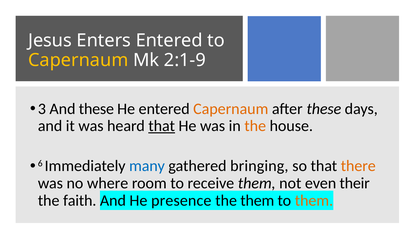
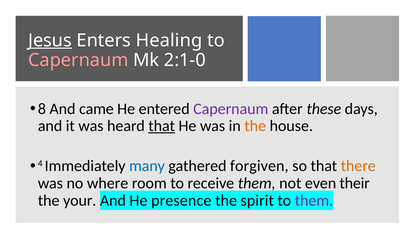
Jesus underline: none -> present
Enters Entered: Entered -> Healing
Capernaum at (78, 60) colour: yellow -> pink
2:1-9: 2:1-9 -> 2:1-0
3: 3 -> 8
And these: these -> came
Capernaum at (231, 109) colour: orange -> purple
6: 6 -> 4
bringing: bringing -> forgiven
faith: faith -> your
the them: them -> spirit
them at (314, 201) colour: orange -> purple
